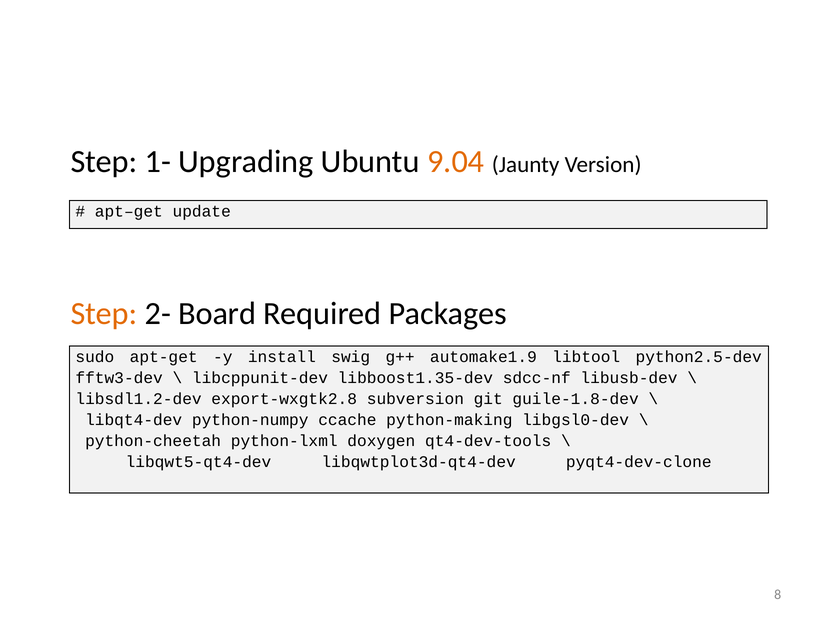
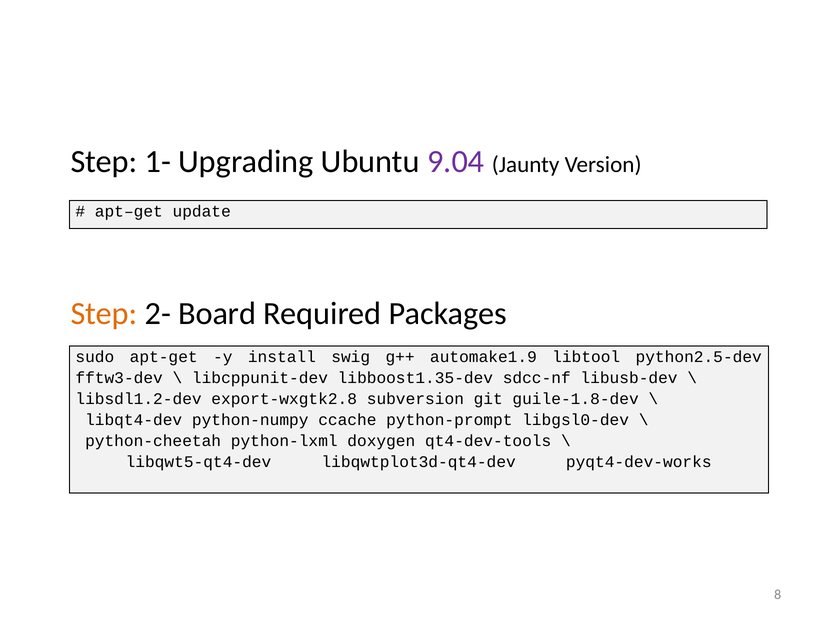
9.04 colour: orange -> purple
python-making: python-making -> python-prompt
pyqt4-dev-clone: pyqt4-dev-clone -> pyqt4-dev-works
